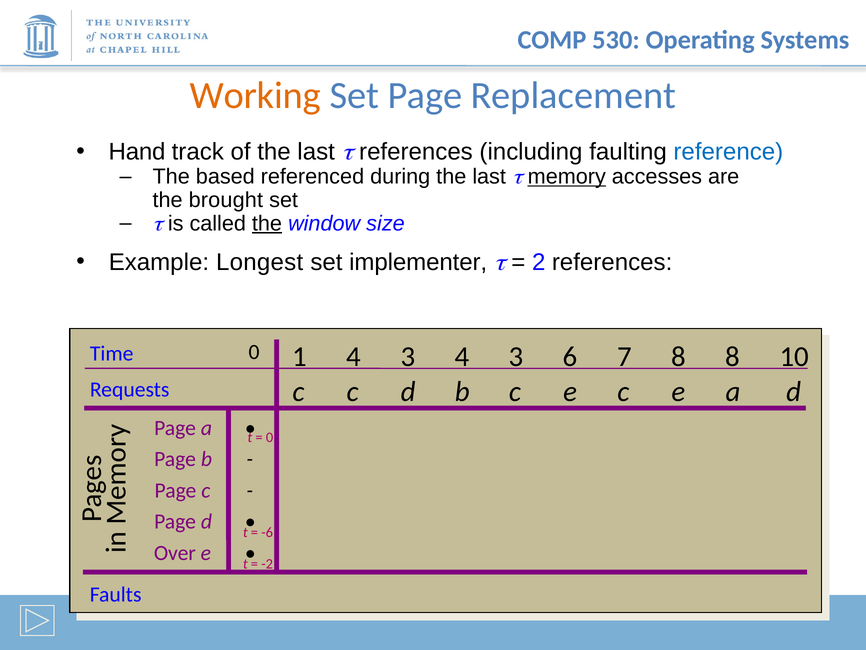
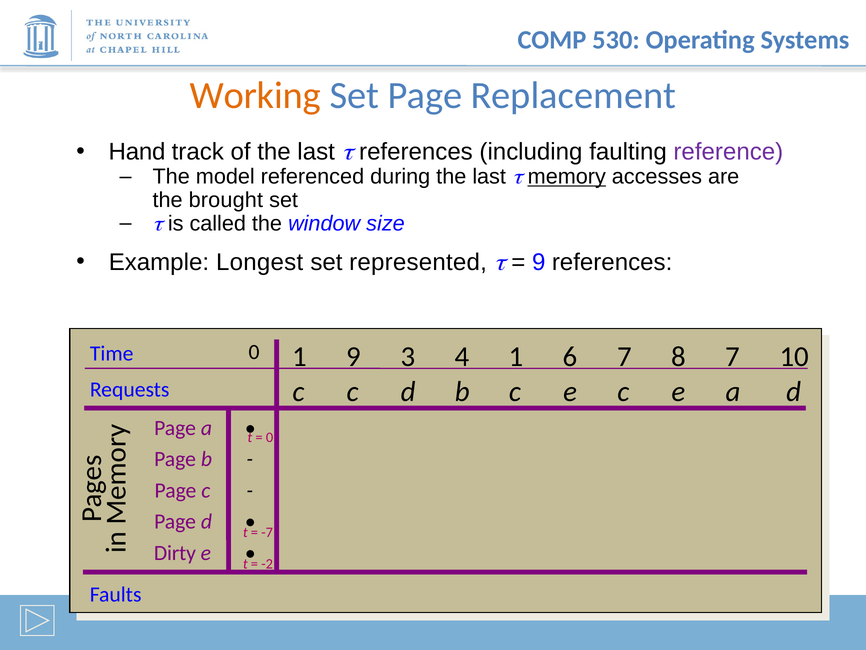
reference colour: blue -> purple
based: based -> model
the at (267, 223) underline: present -> none
implementer: implementer -> represented
2 at (539, 262): 2 -> 9
1 4: 4 -> 9
3 4 3: 3 -> 1
8 8: 8 -> 7
-6: -6 -> -7
Over: Over -> Dirty
